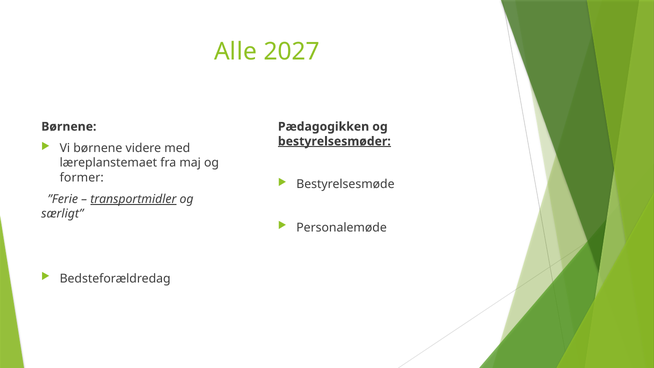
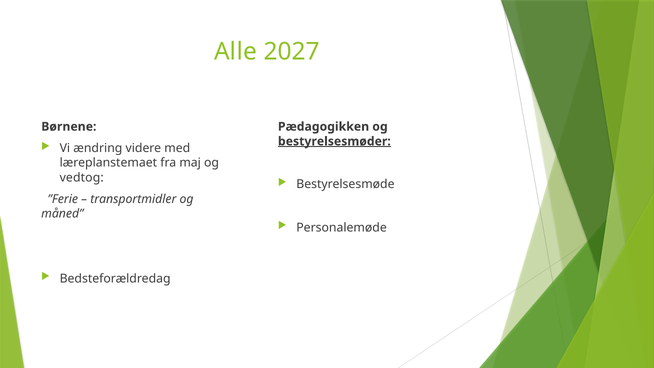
Vi børnene: børnene -> ændring
former: former -> vedtog
transportmidler underline: present -> none
særligt: særligt -> måned
